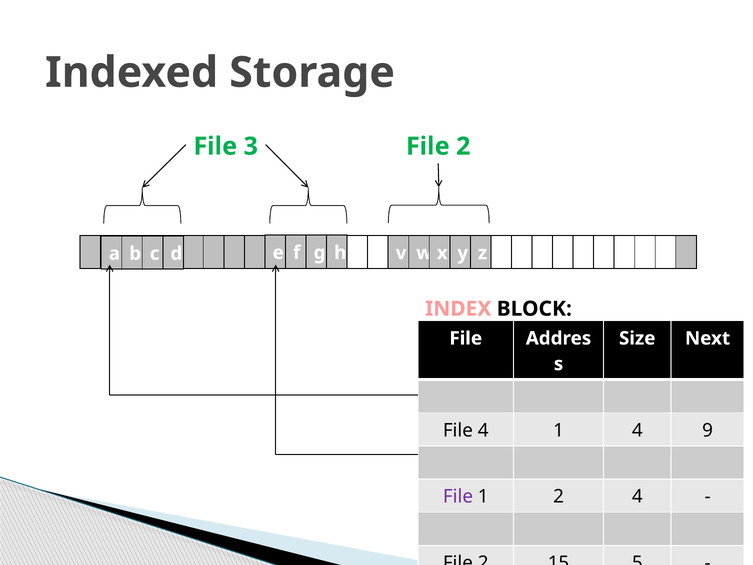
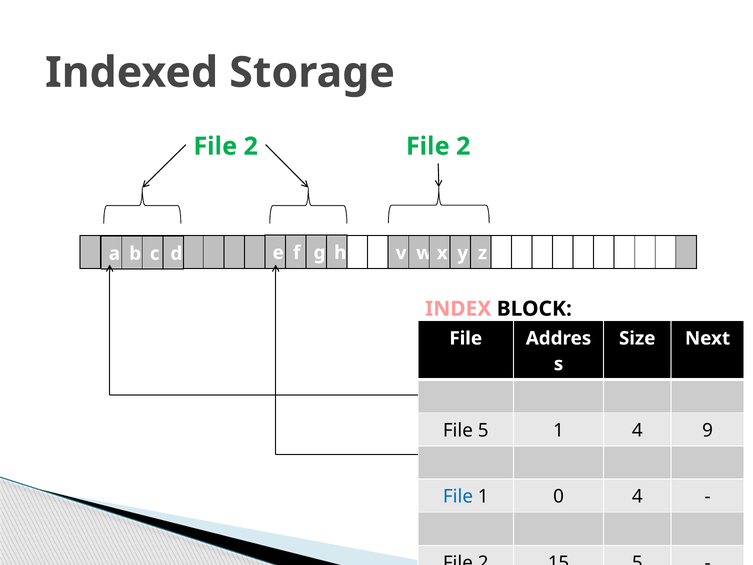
3 at (251, 146): 3 -> 2
File 4: 4 -> 5
File at (458, 497) colour: purple -> blue
1 2: 2 -> 0
